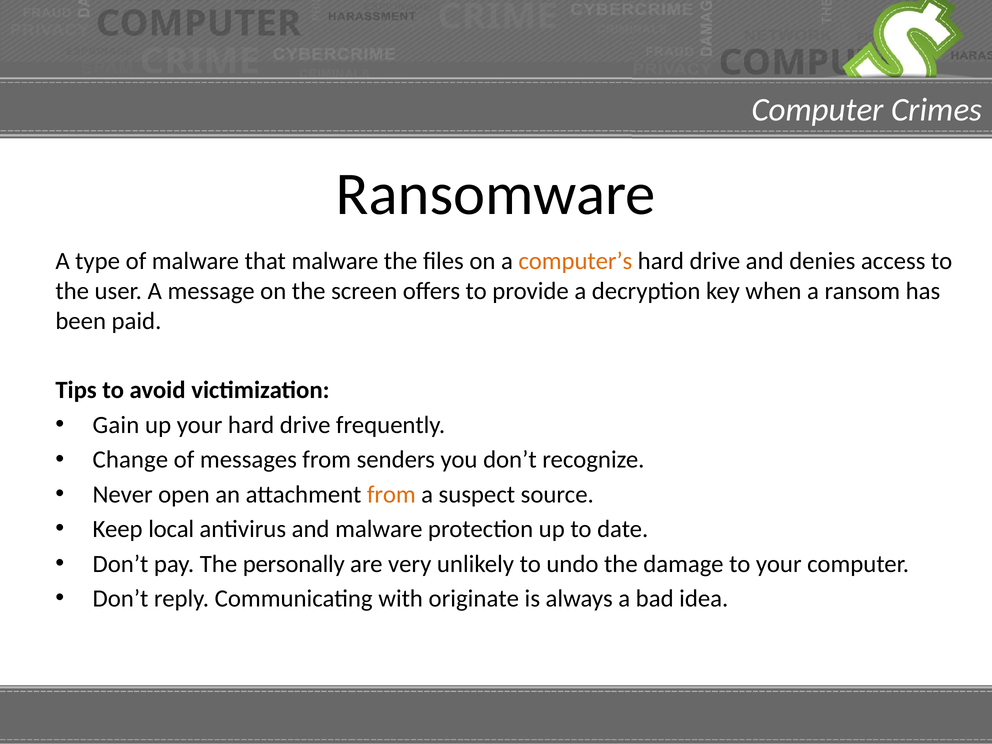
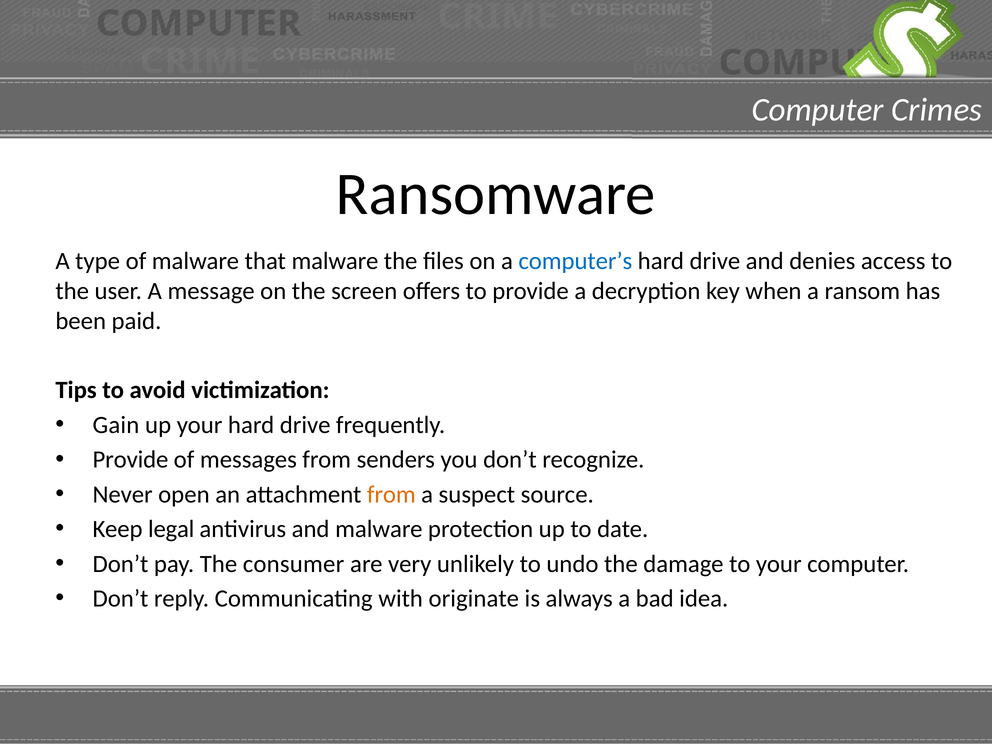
computer’s colour: orange -> blue
Change at (130, 460): Change -> Provide
local: local -> legal
personally: personally -> consumer
